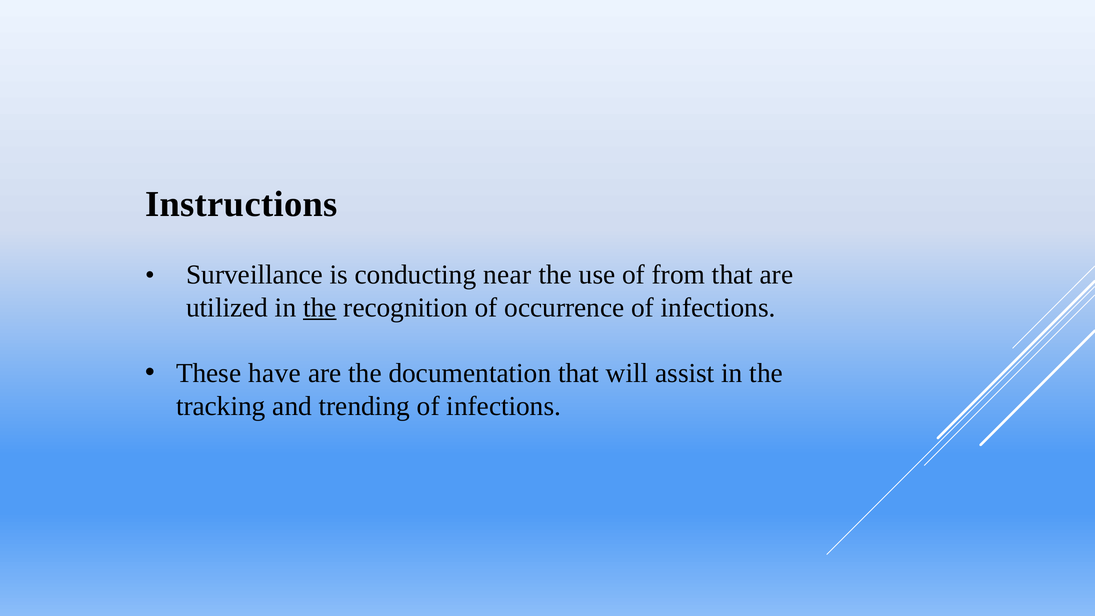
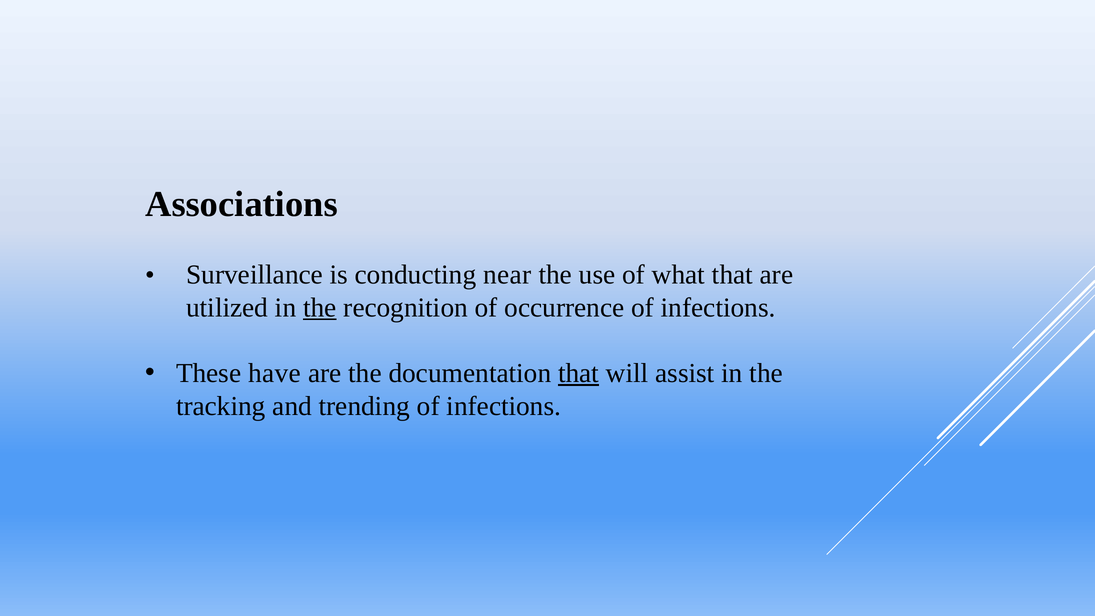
Instructions: Instructions -> Associations
from: from -> what
that at (579, 373) underline: none -> present
